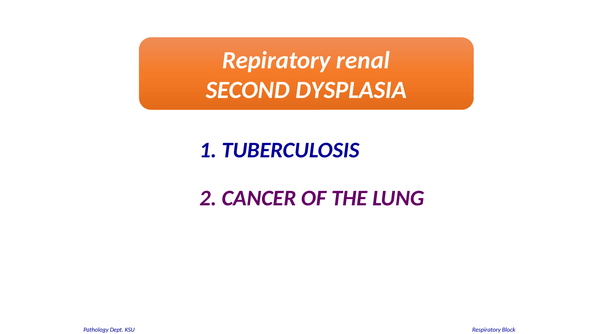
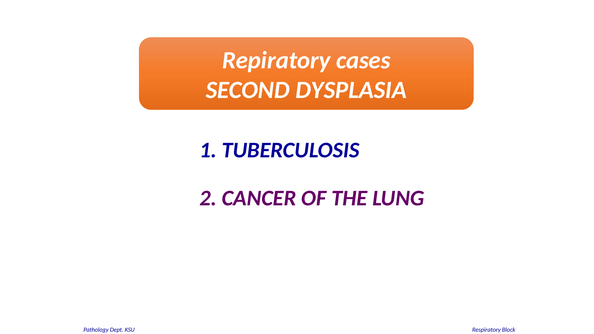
renal: renal -> cases
